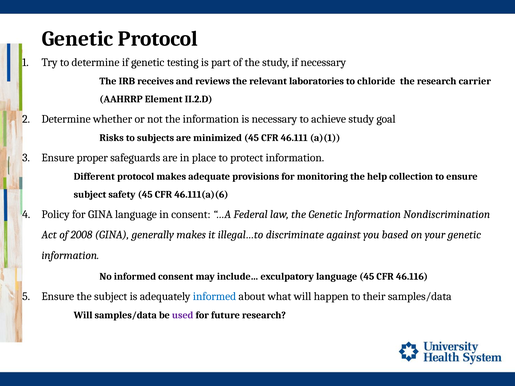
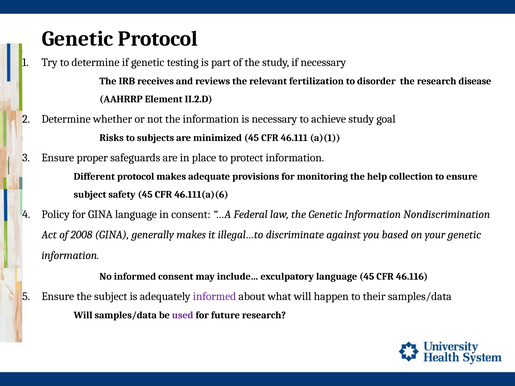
laboratories: laboratories -> fertilization
chloride: chloride -> disorder
carrier: carrier -> disease
informed at (215, 297) colour: blue -> purple
